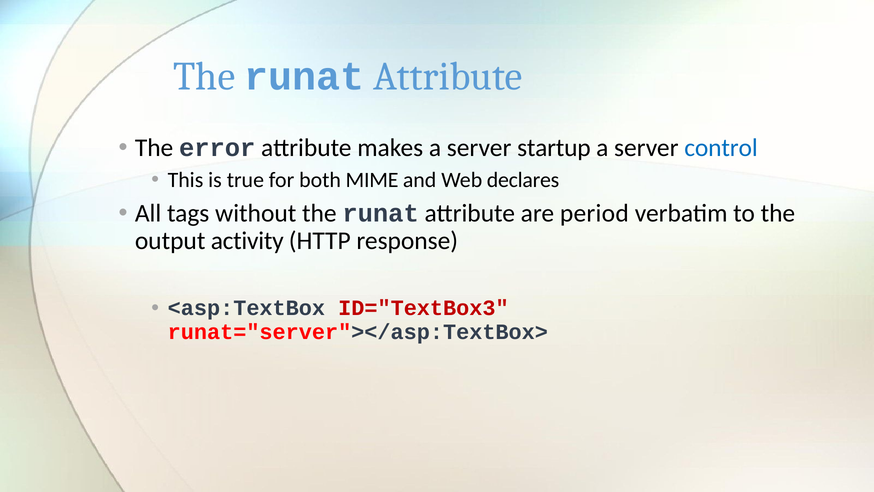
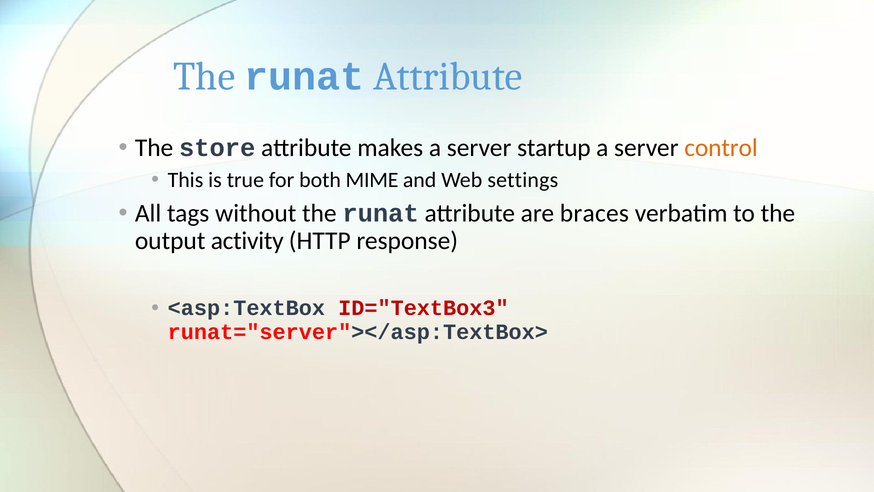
error: error -> store
control colour: blue -> orange
declares: declares -> settings
period: period -> braces
